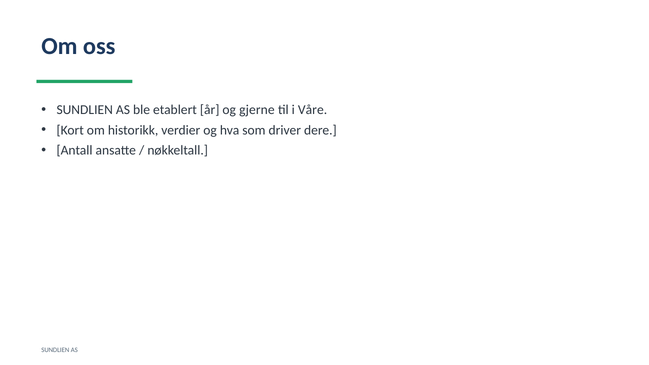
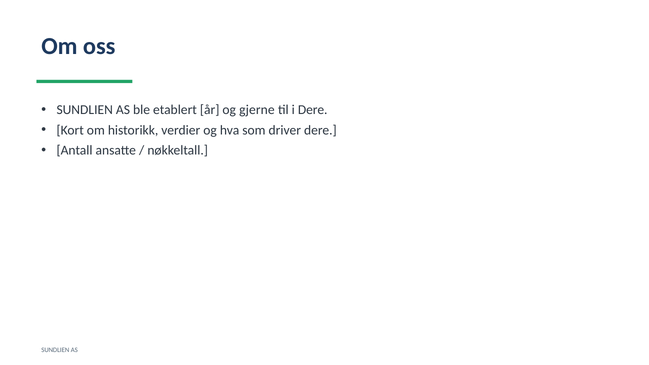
i Våre: Våre -> Dere
